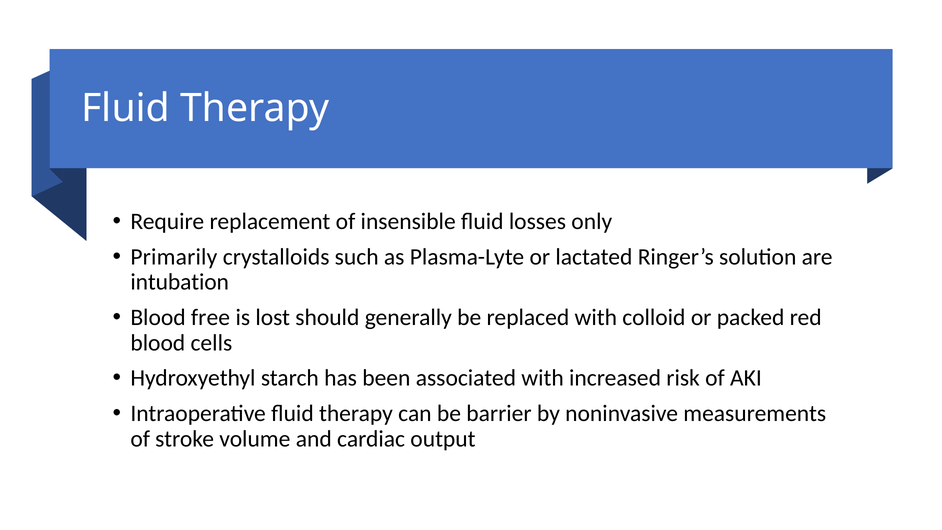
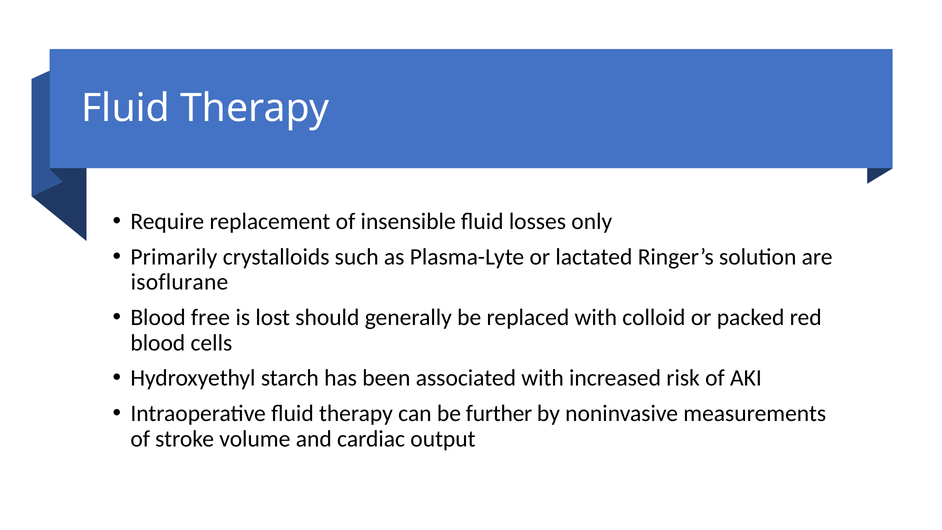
intubation: intubation -> isoflurane
barrier: barrier -> further
